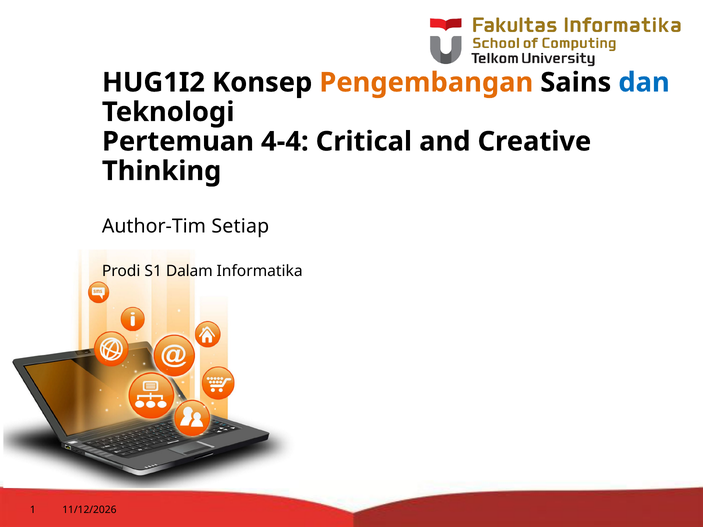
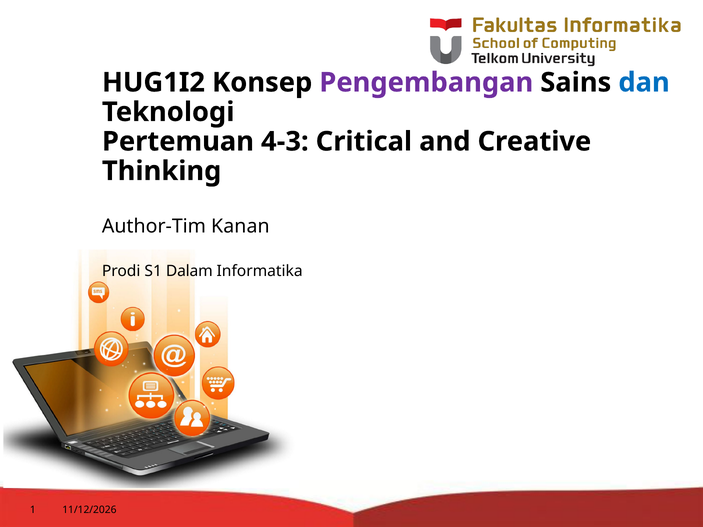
Pengembangan colour: orange -> purple
4-4: 4-4 -> 4-3
Setiap: Setiap -> Kanan
